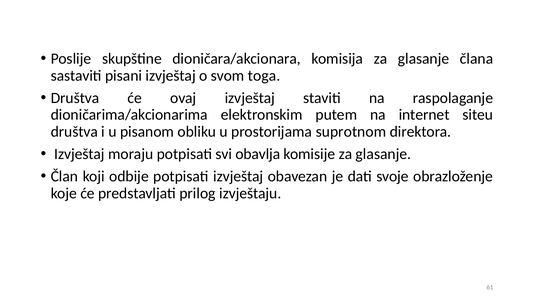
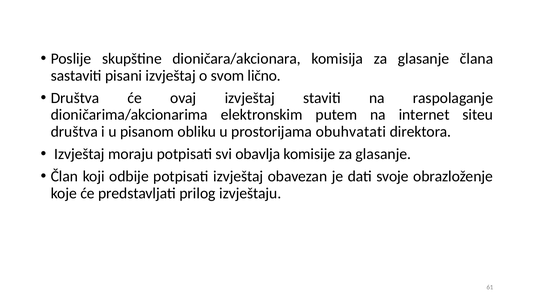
toga: toga -> lično
suprotnom: suprotnom -> obuhvatati
